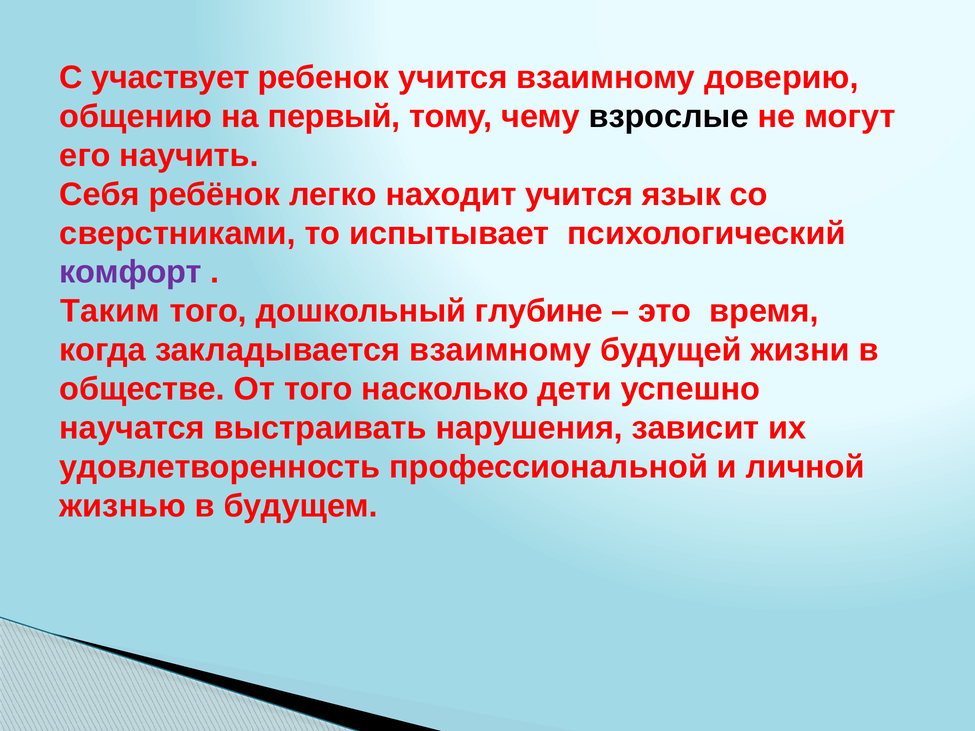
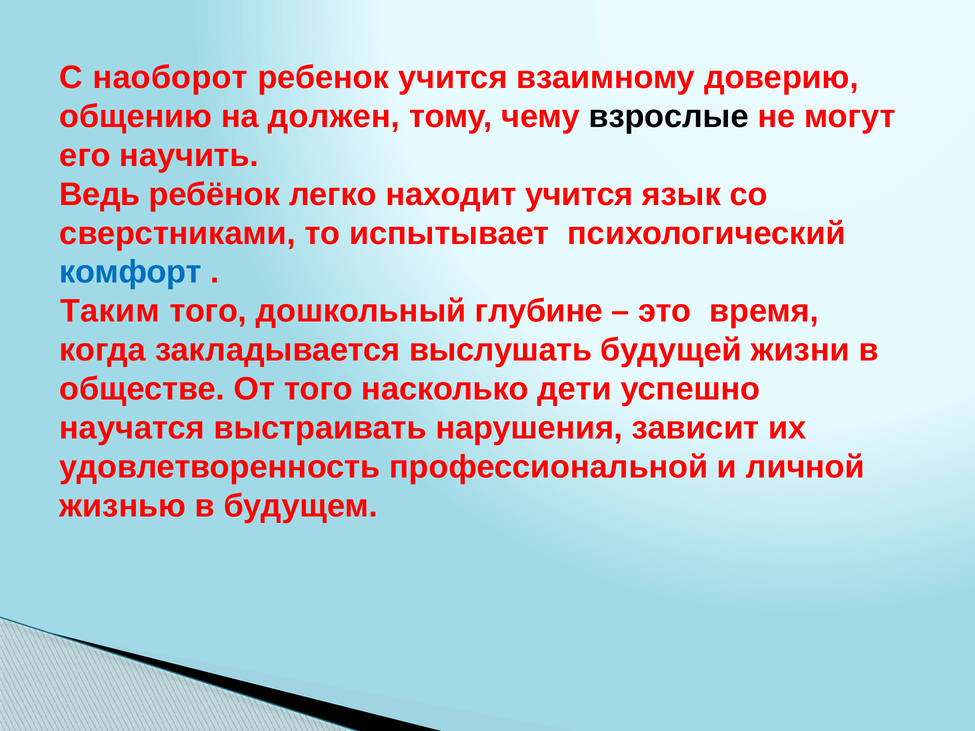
участвует: участвует -> наоборот
первый: первый -> должен
Себя: Себя -> Ведь
комфорт colour: purple -> blue
закладывается взаимному: взаимному -> выслушать
